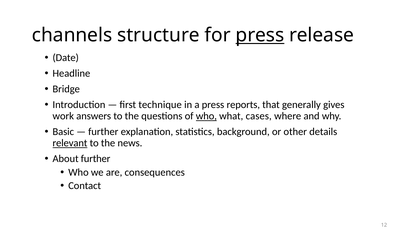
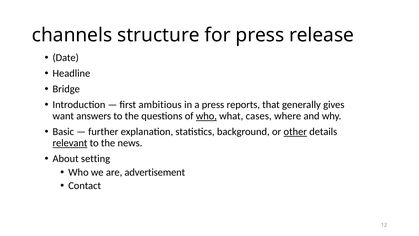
press at (260, 35) underline: present -> none
technique: technique -> ambitious
work: work -> want
other underline: none -> present
About further: further -> setting
consequences: consequences -> advertisement
